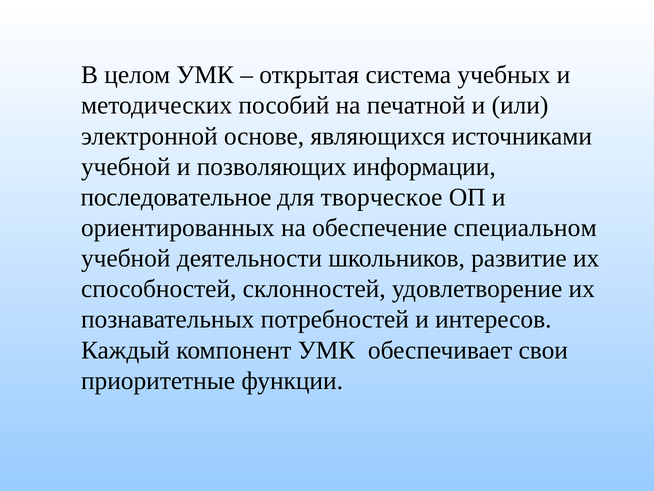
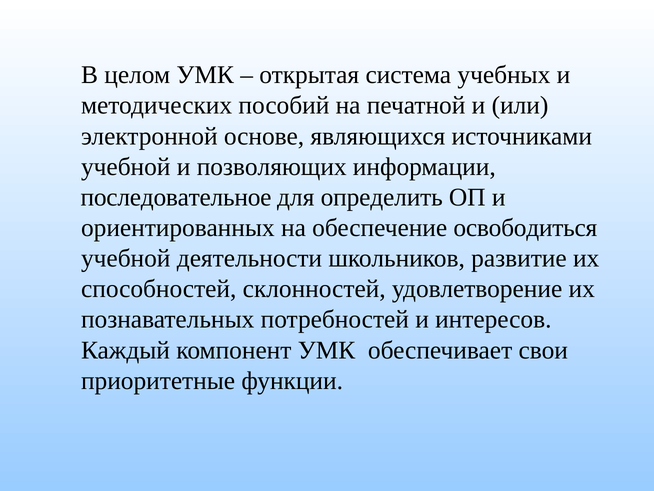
творческое: творческое -> определить
специальном: специальном -> освободиться
